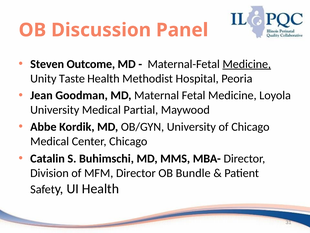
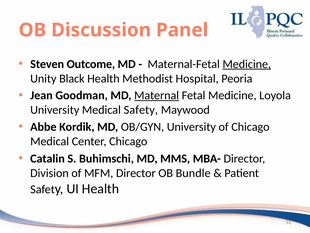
Taste: Taste -> Black
Maternal underline: none -> present
Partial: Partial -> Safety
